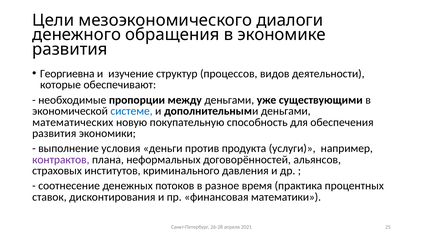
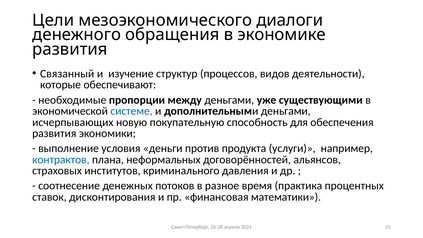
Георгиевна: Георгиевна -> Связанный
математических: математических -> исчерпывающих
контрактов colour: purple -> blue
